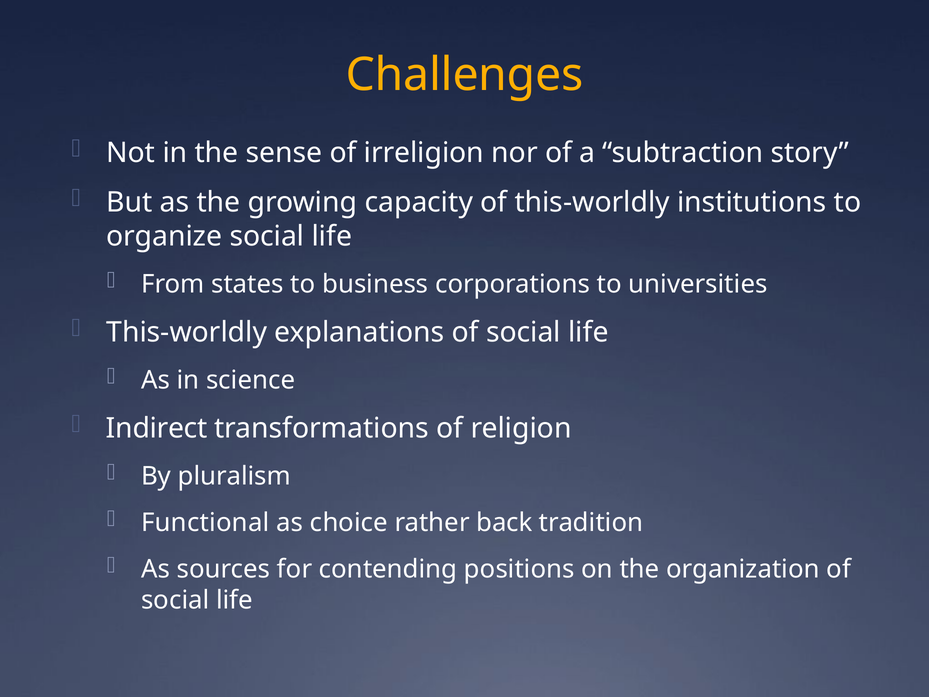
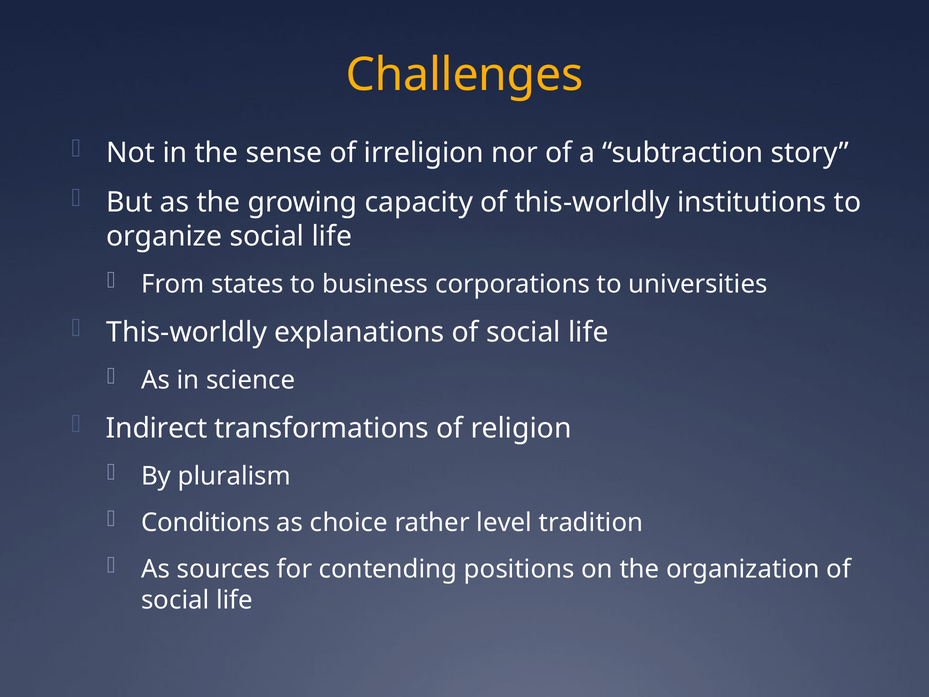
Functional: Functional -> Conditions
back: back -> level
